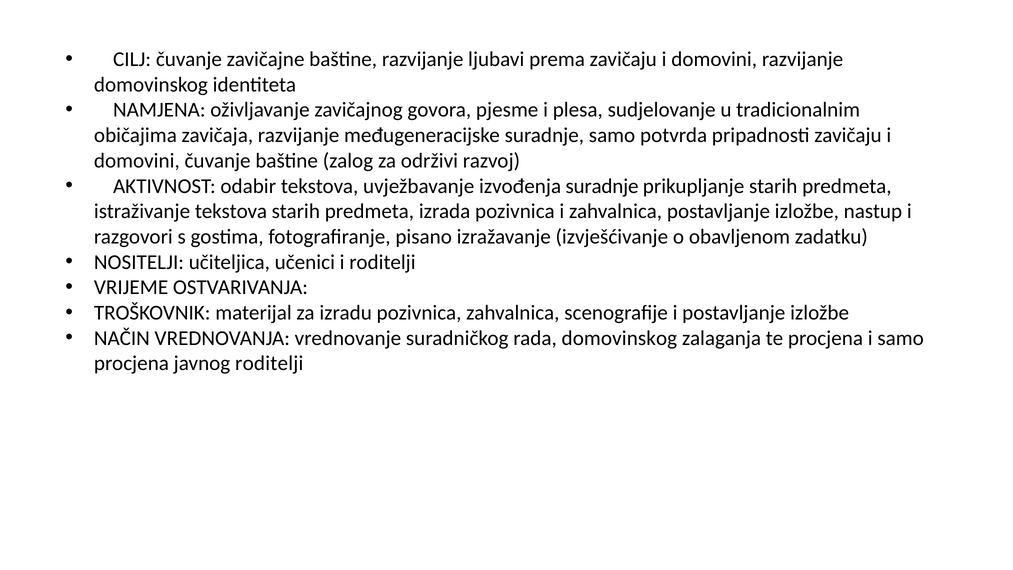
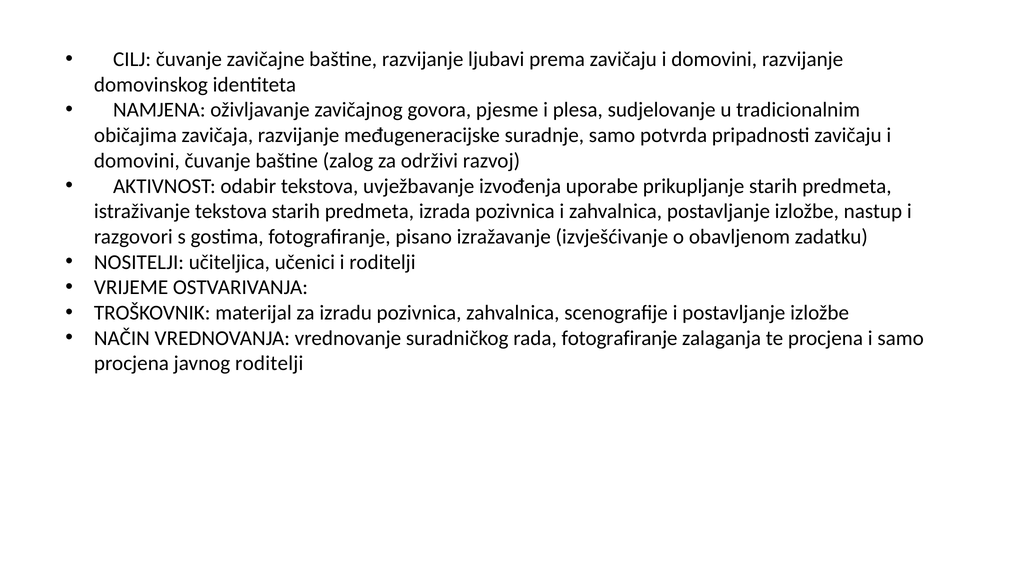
izvođenja suradnje: suradnje -> uporabe
rada domovinskog: domovinskog -> fotografiranje
